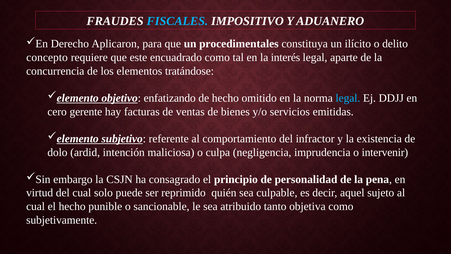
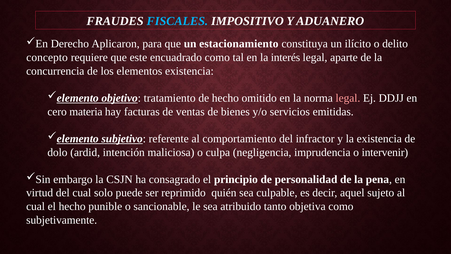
procedimentales: procedimentales -> estacionamiento
elementos tratándose: tratándose -> existencia
enfatizando: enfatizando -> tratamiento
legal at (348, 98) colour: light blue -> pink
gerente: gerente -> materia
